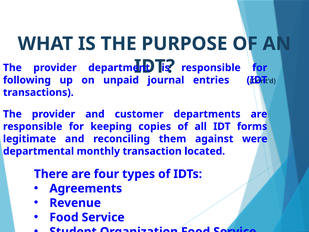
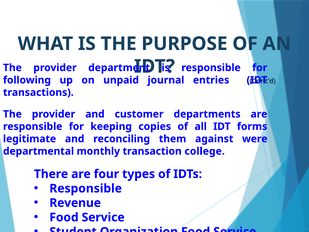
located: located -> college
Agreements at (86, 188): Agreements -> Responsible
